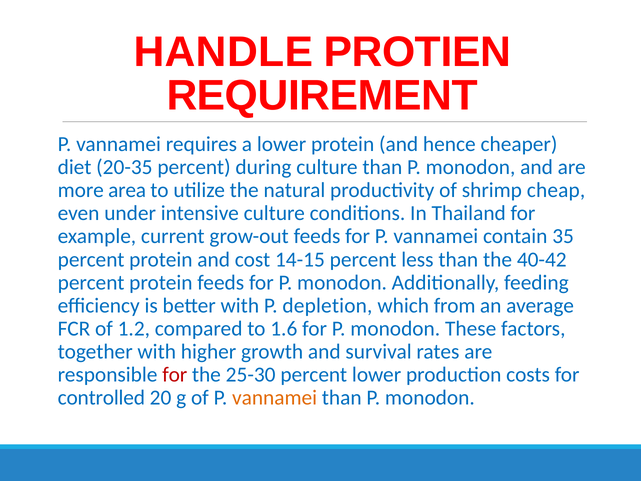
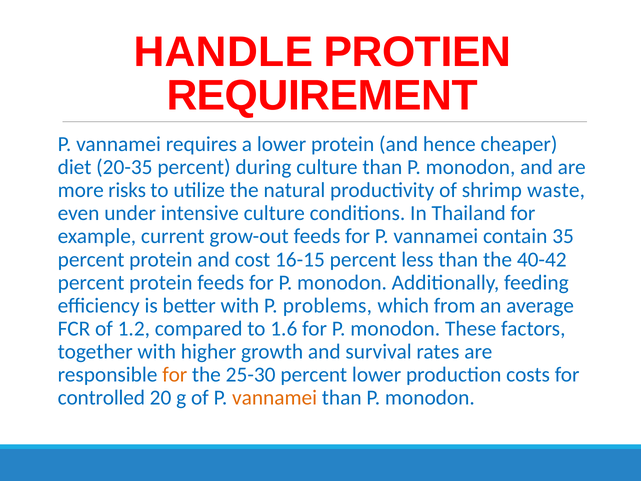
area: area -> risks
cheap: cheap -> waste
14-15: 14-15 -> 16-15
depletion: depletion -> problems
for at (175, 375) colour: red -> orange
